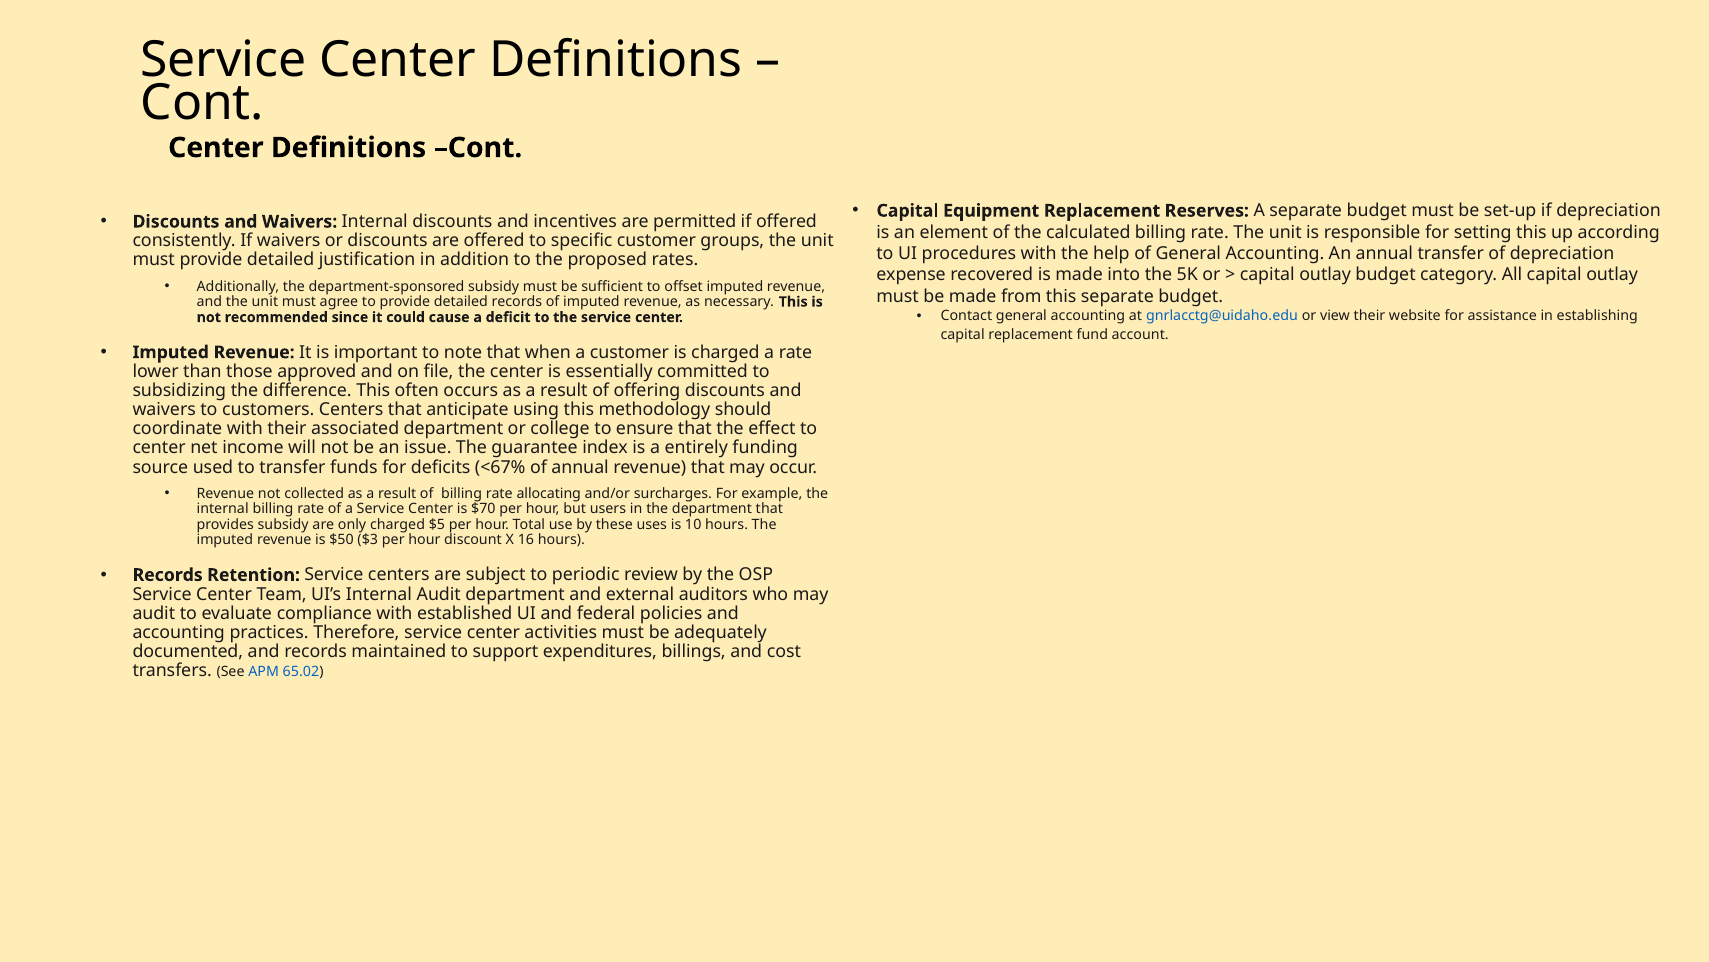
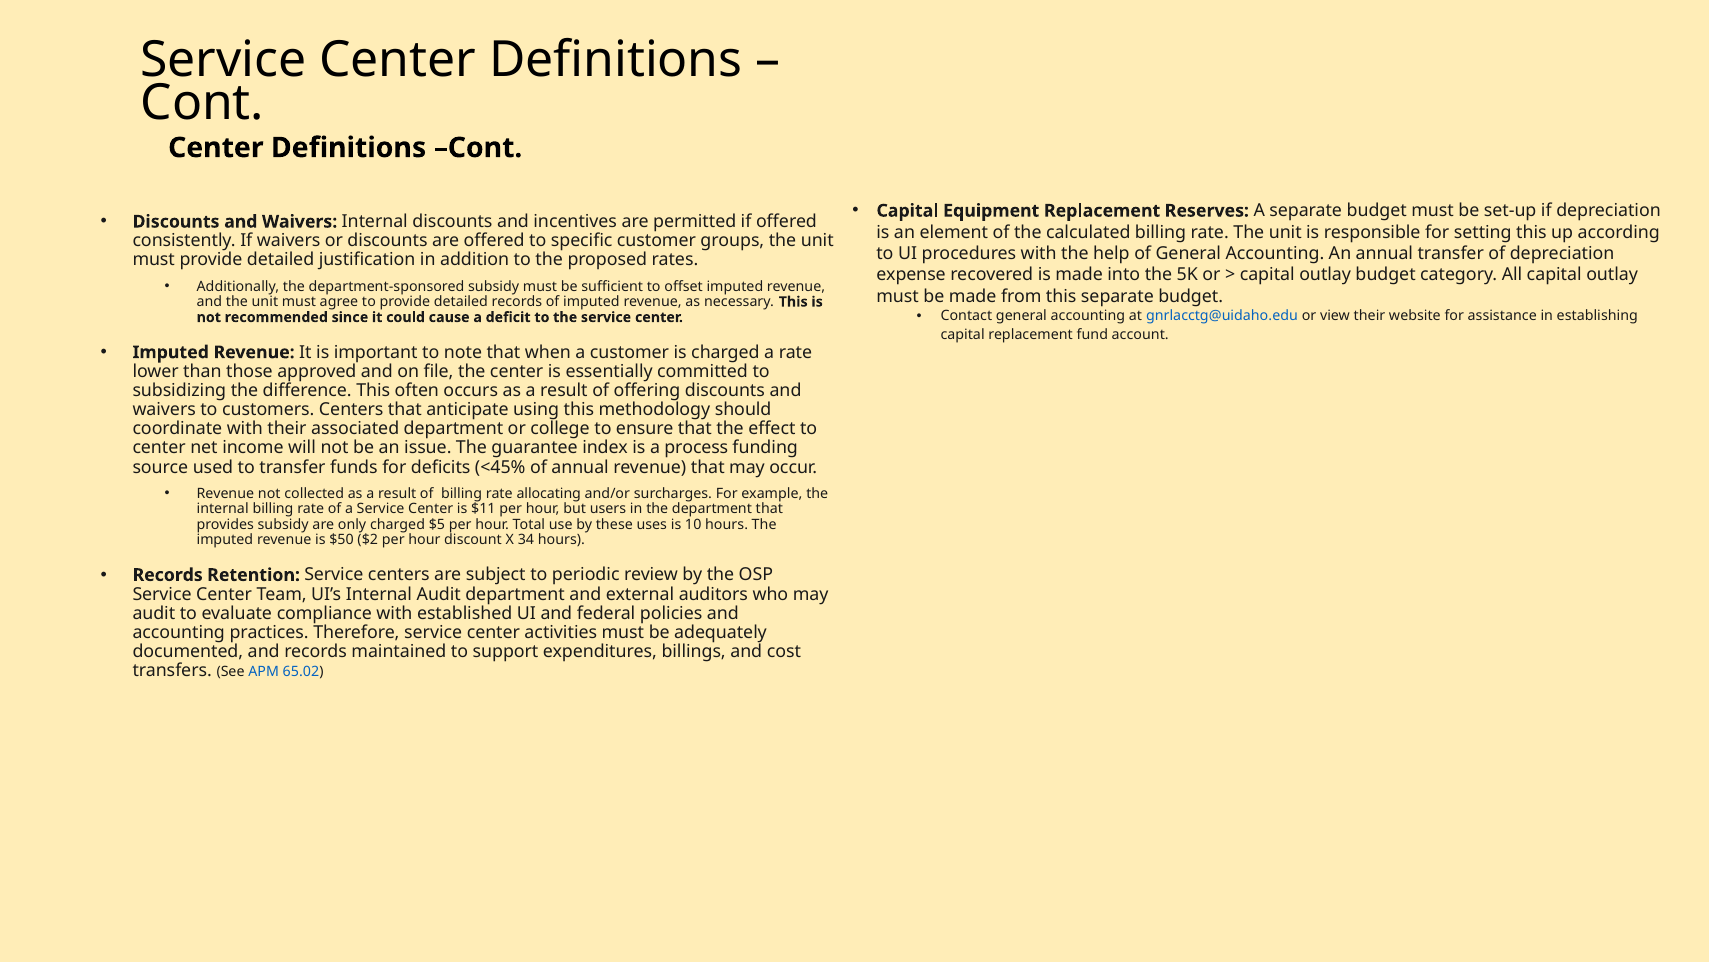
entirely: entirely -> process
<67%: <67% -> <45%
$70: $70 -> $11
$3: $3 -> $2
16: 16 -> 34
